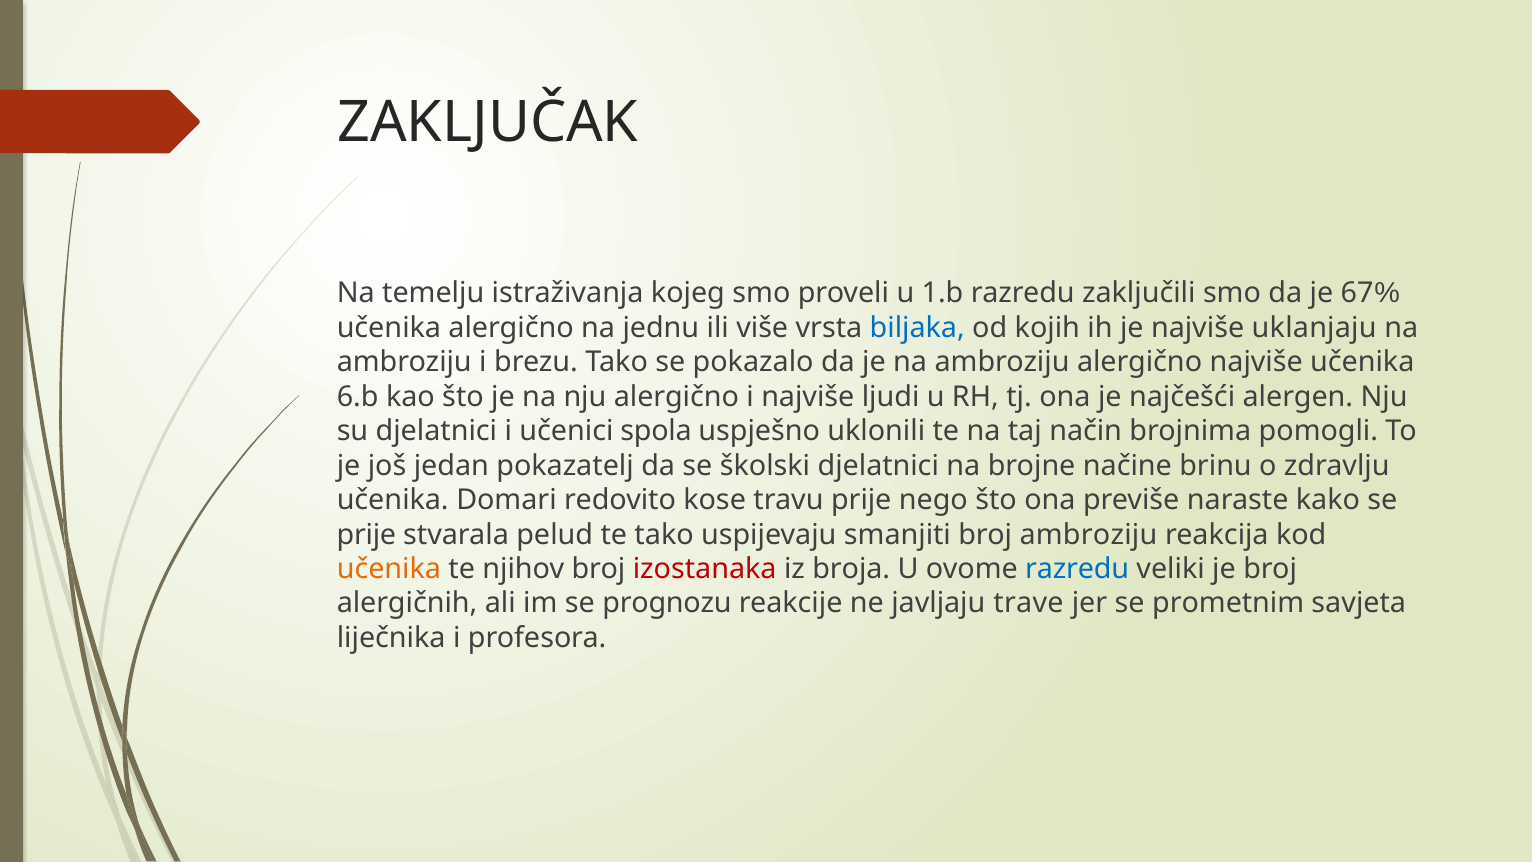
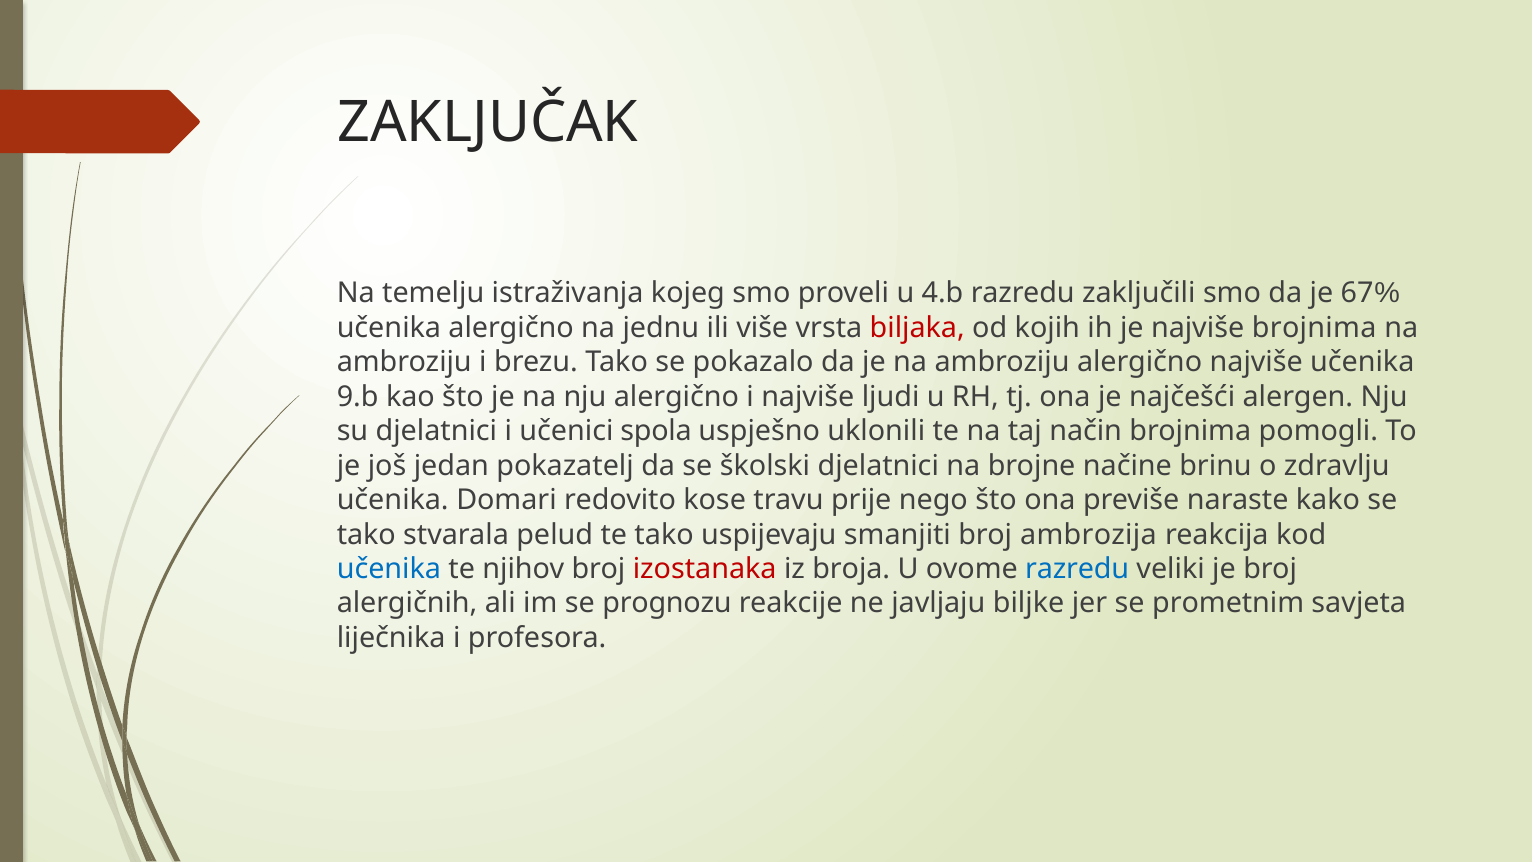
1.b: 1.b -> 4.b
biljaka colour: blue -> red
najviše uklanjaju: uklanjaju -> brojnima
6.b: 6.b -> 9.b
prije at (366, 534): prije -> tako
broj ambroziju: ambroziju -> ambrozija
učenika at (389, 569) colour: orange -> blue
trave: trave -> biljke
